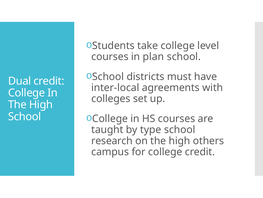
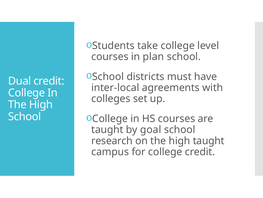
type: type -> goal
high others: others -> taught
